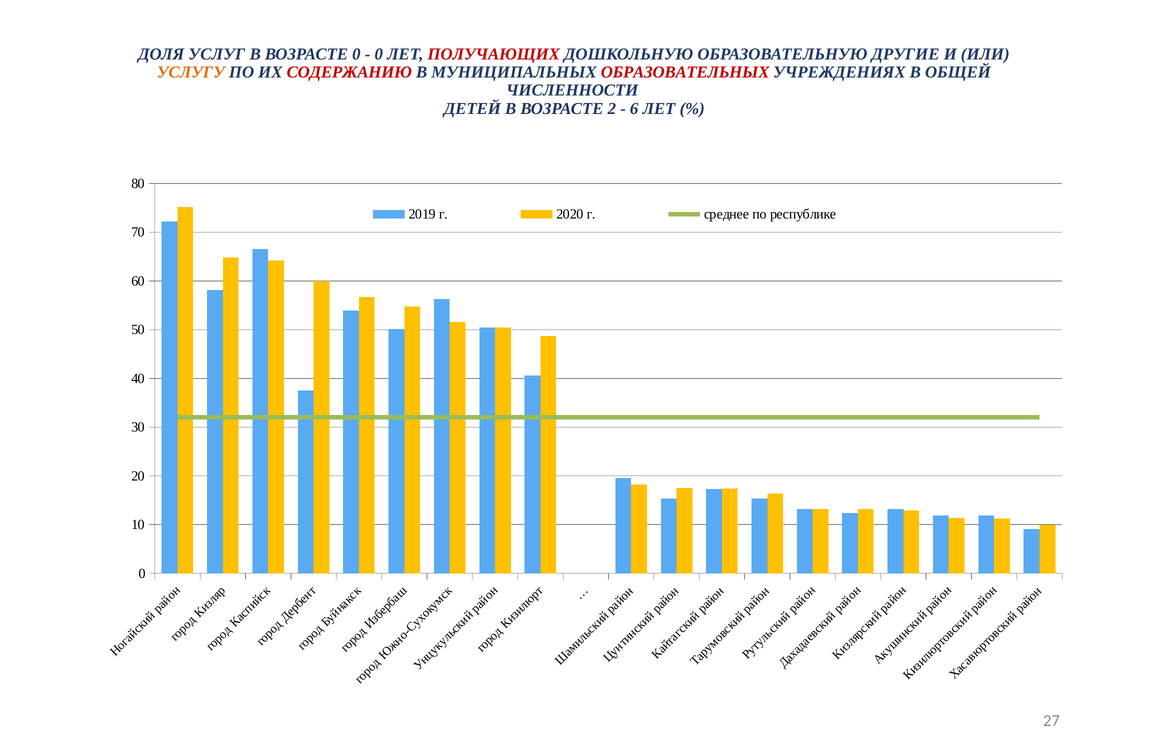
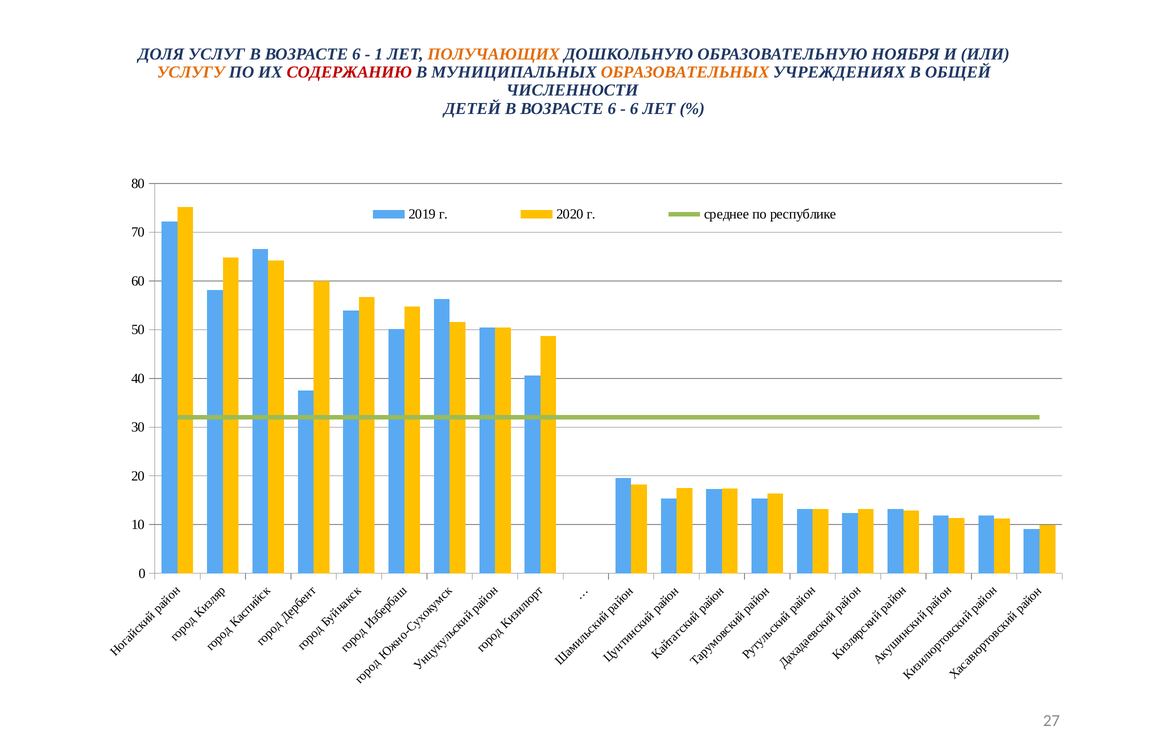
0 at (356, 54): 0 -> 6
0 at (379, 54): 0 -> 1
ПОЛУЧАЮЩИХ colour: red -> orange
ДРУГИЕ: ДРУГИЕ -> НОЯБРЯ
ОБРАЗОВАТЕЛЬНЫХ colour: red -> orange
ДЕТЕЙ В ВОЗРАСТЕ 2: 2 -> 6
